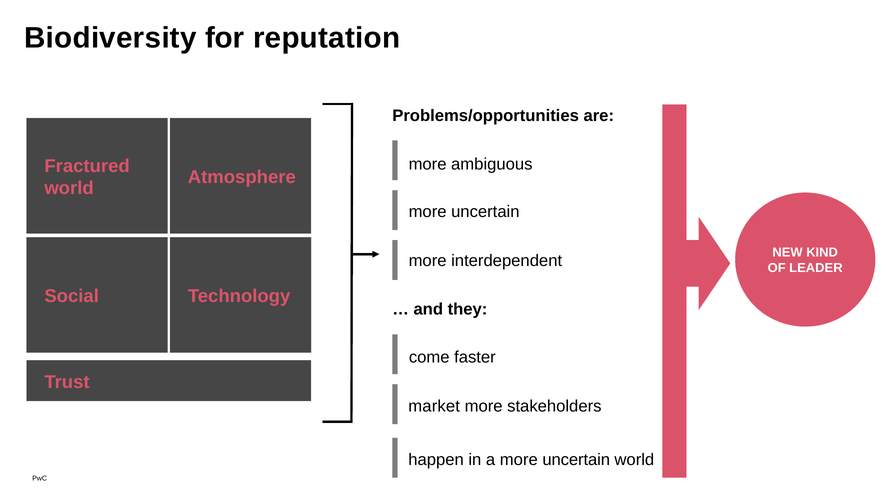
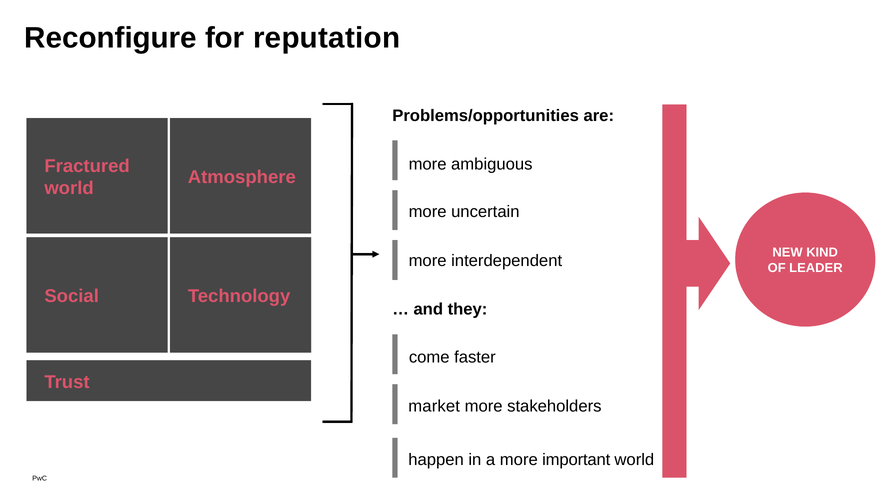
Biodiversity: Biodiversity -> Reconfigure
a more uncertain: uncertain -> important
